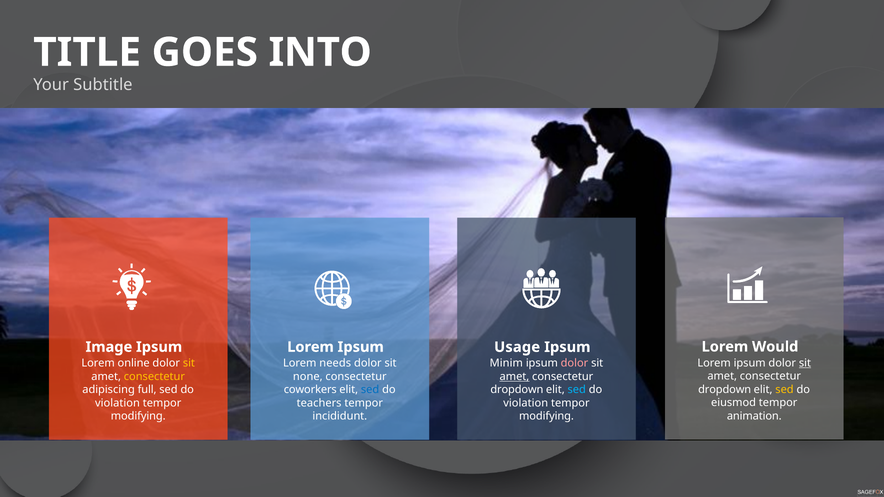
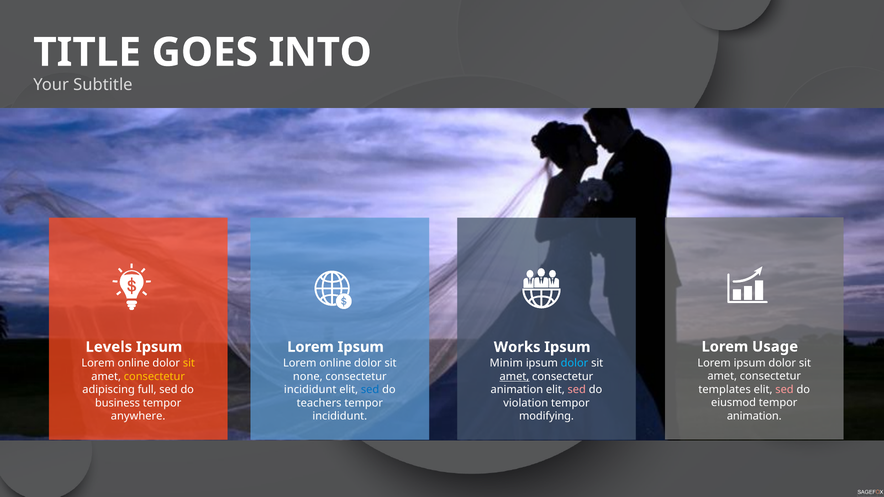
Would: Would -> Usage
Image: Image -> Levels
Usage: Usage -> Works
sit at (805, 363) underline: present -> none
needs at (335, 363): needs -> online
dolor at (574, 363) colour: pink -> light blue
dropdown at (725, 390): dropdown -> templates
sed at (785, 390) colour: yellow -> pink
coworkers at (310, 390): coworkers -> incididunt
dropdown at (517, 390): dropdown -> animation
sed at (577, 390) colour: light blue -> pink
violation at (117, 403): violation -> business
modifying at (138, 416): modifying -> anywhere
